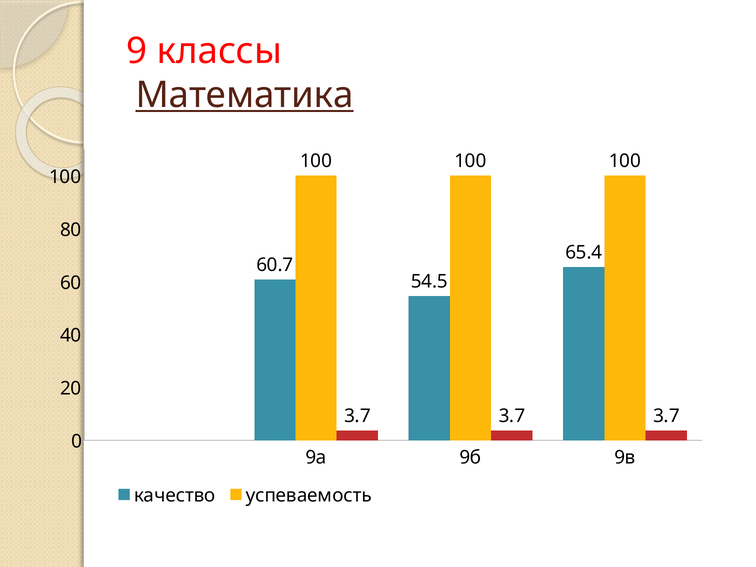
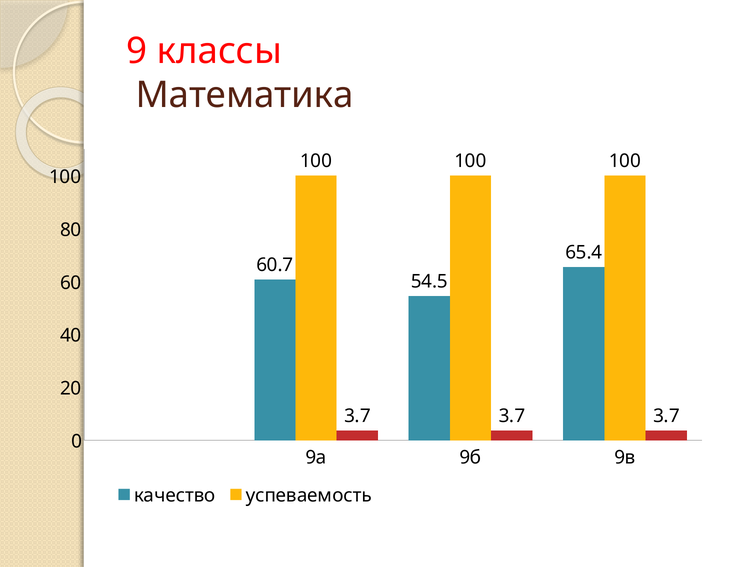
Математика underline: present -> none
